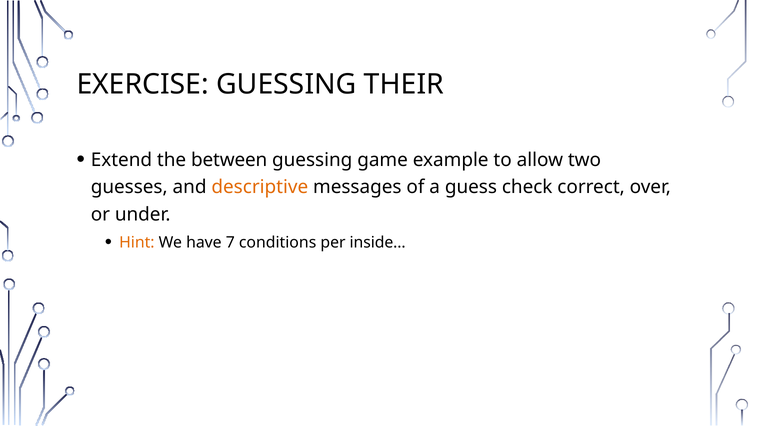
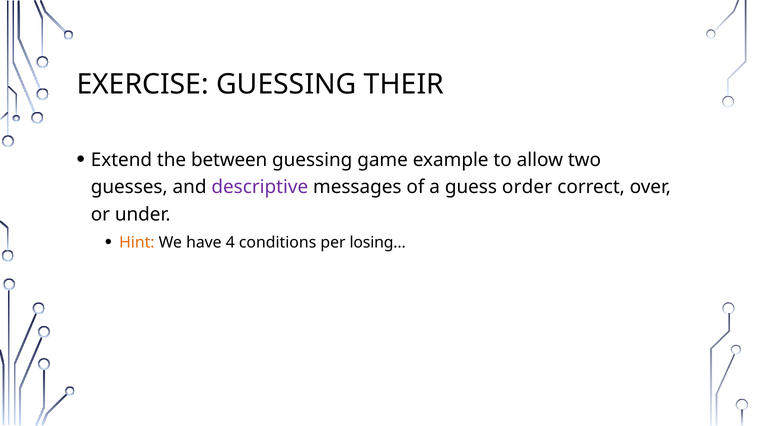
descriptive colour: orange -> purple
check: check -> order
7: 7 -> 4
inside…: inside… -> losing…
